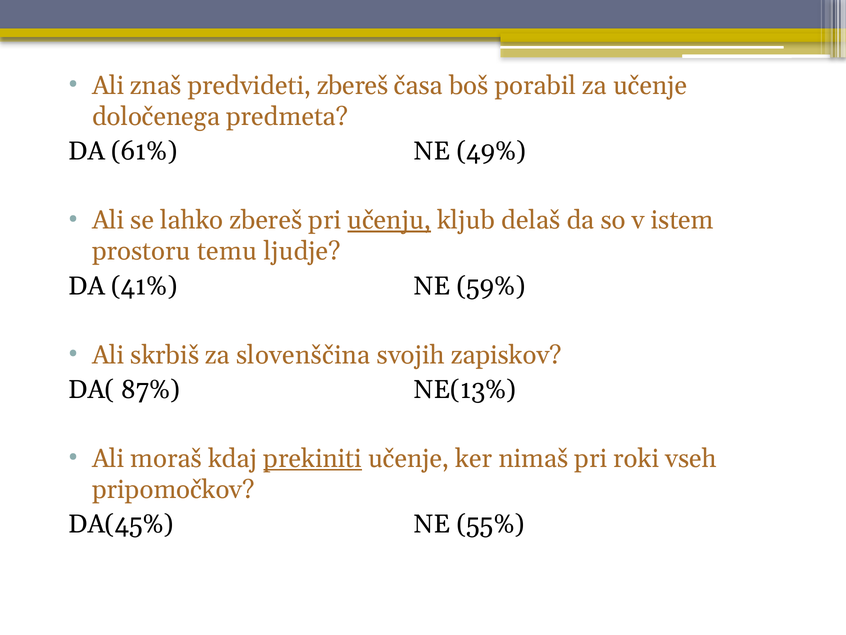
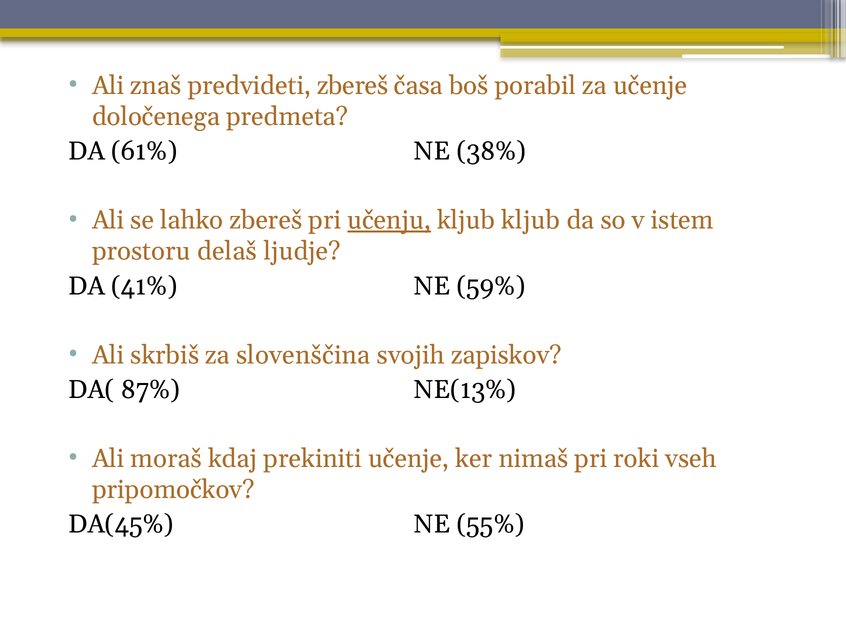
49%: 49% -> 38%
kljub delaš: delaš -> kljub
temu: temu -> delaš
prekiniti underline: present -> none
